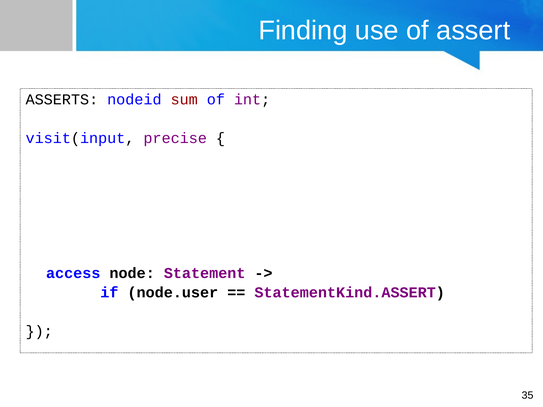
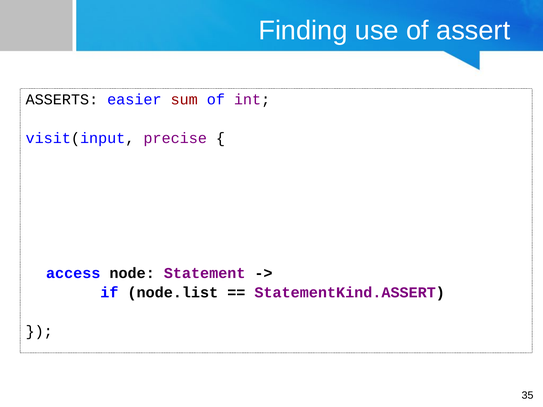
nodeid: nodeid -> easier
node.user: node.user -> node.list
